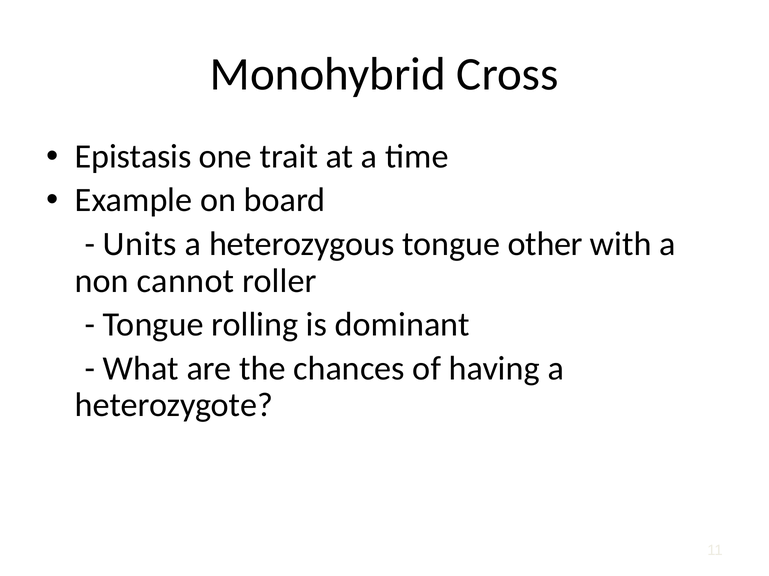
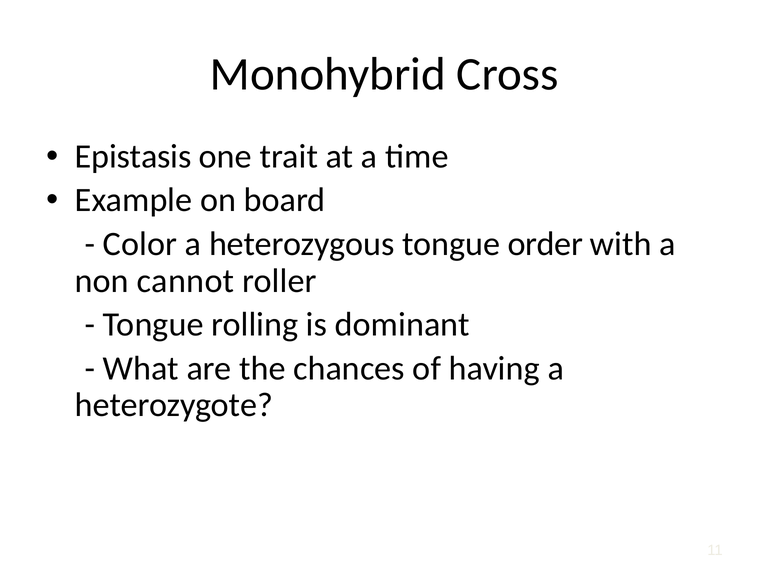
Units: Units -> Color
other: other -> order
